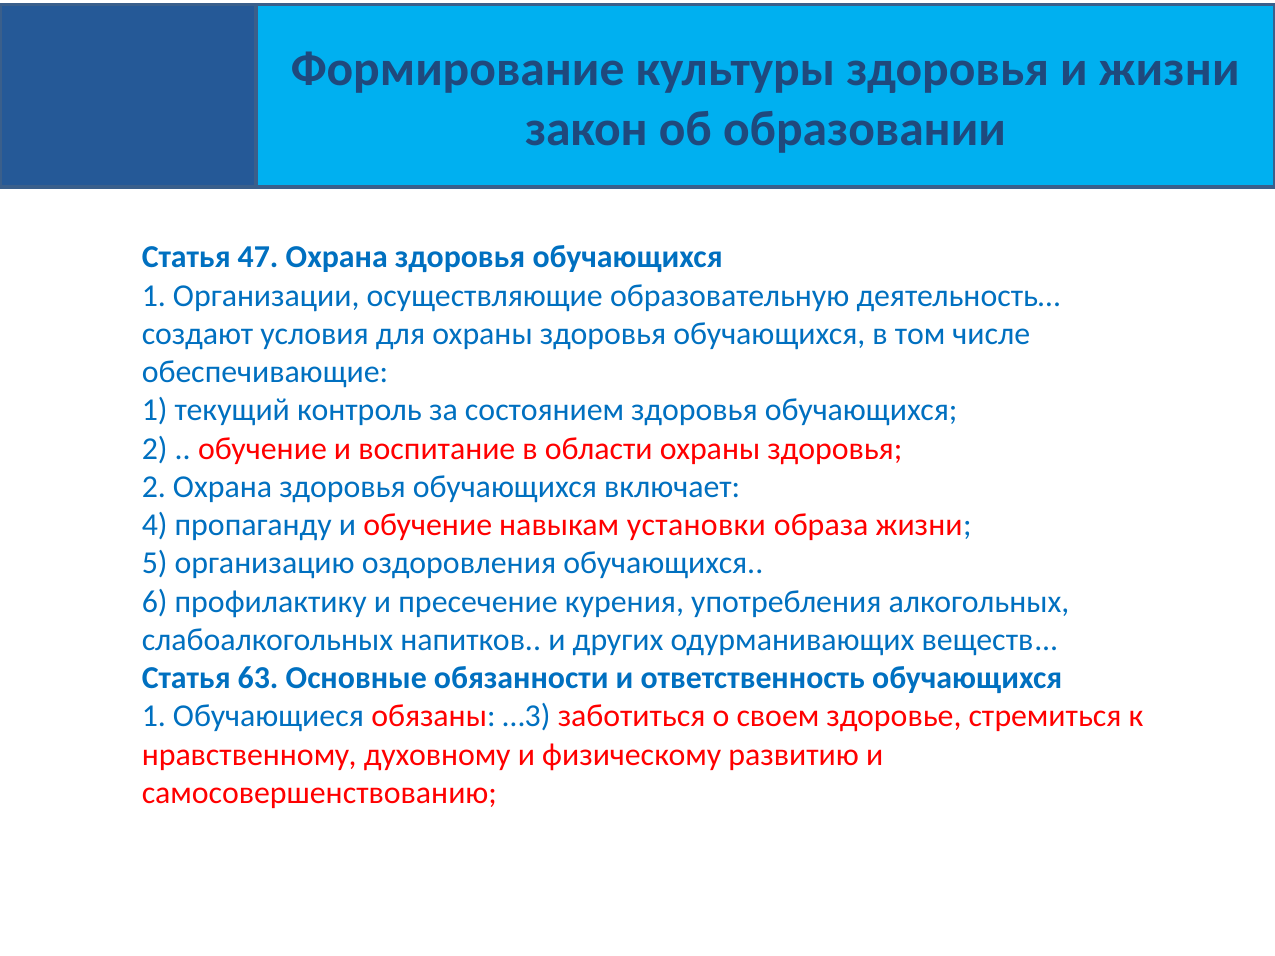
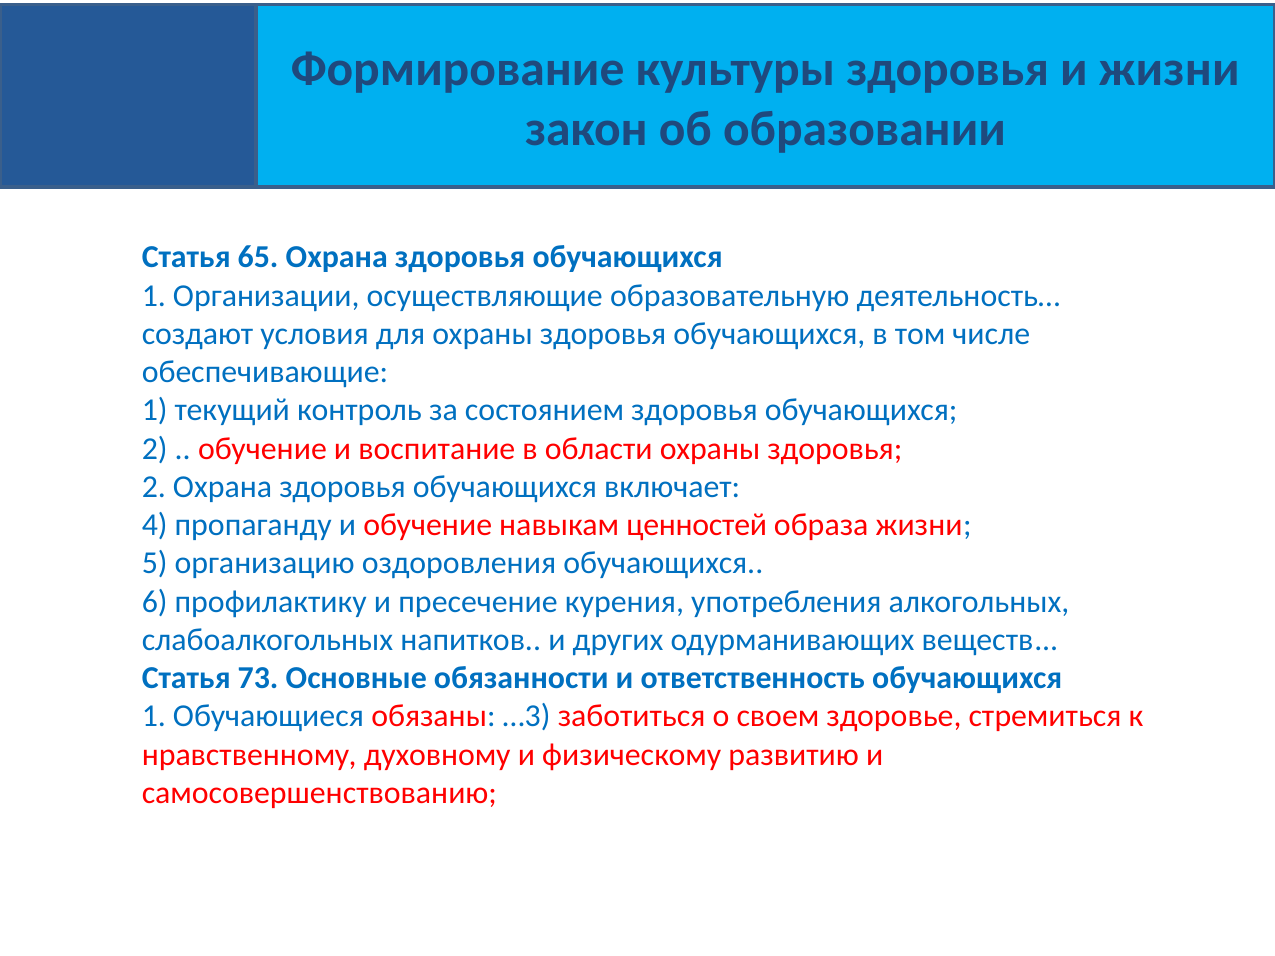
47: 47 -> 65
установки: установки -> ценностей
63: 63 -> 73
